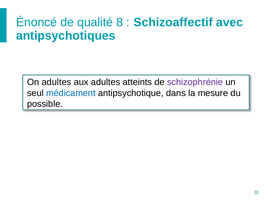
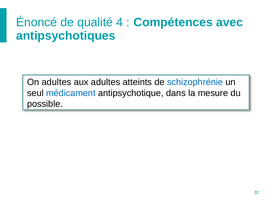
8: 8 -> 4
Schizoaffectif: Schizoaffectif -> Compétences
schizophrénie colour: purple -> blue
